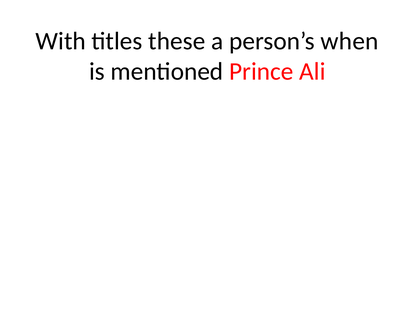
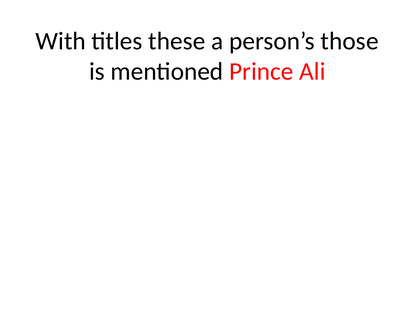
when: when -> those
